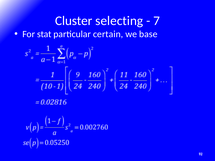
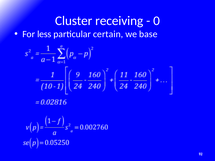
selecting: selecting -> receiving
7: 7 -> 0
stat: stat -> less
